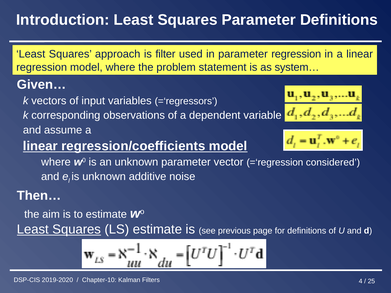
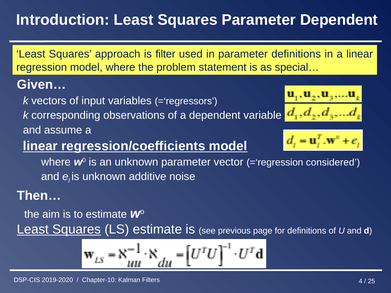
Parameter Definitions: Definitions -> Dependent
parameter regression: regression -> definitions
system…: system… -> special…
